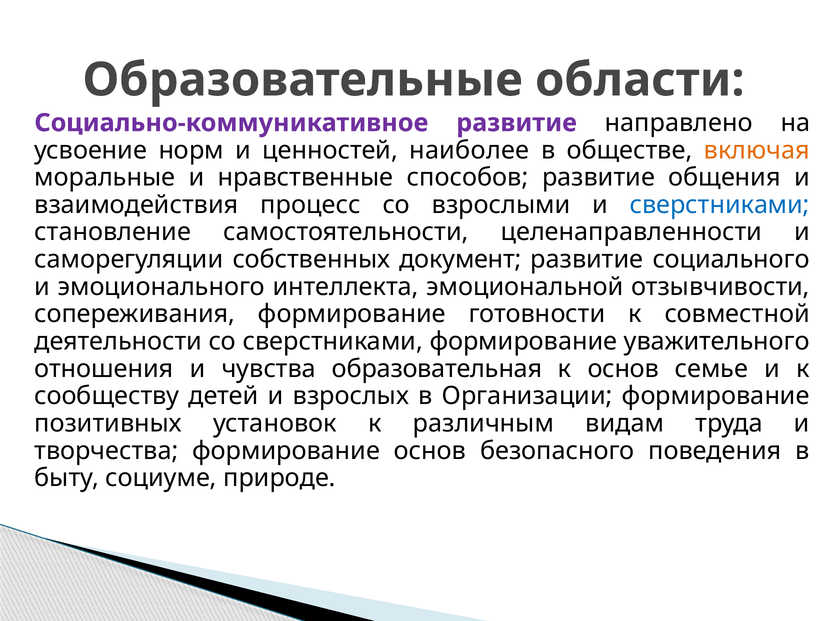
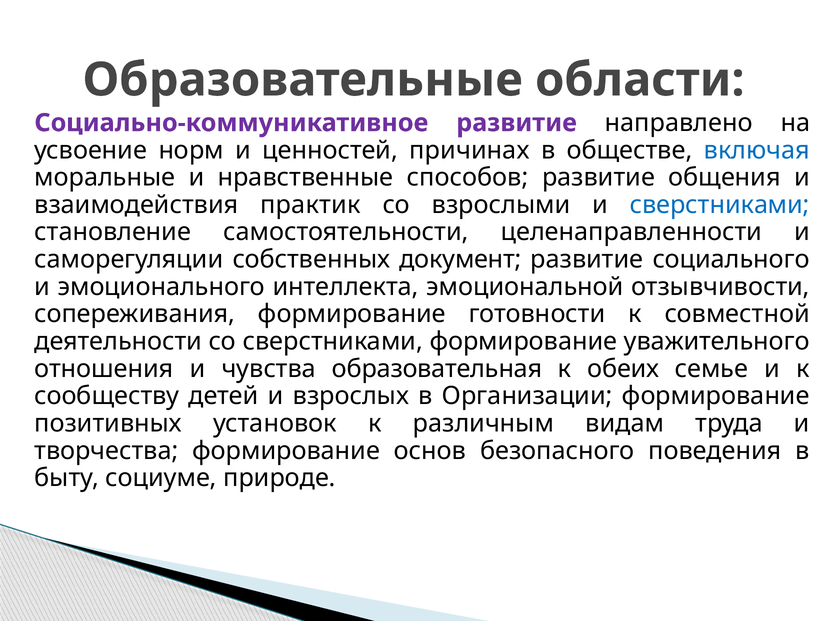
наиболее: наиболее -> причинах
включая colour: orange -> blue
процесс: процесс -> практик
к основ: основ -> обеих
